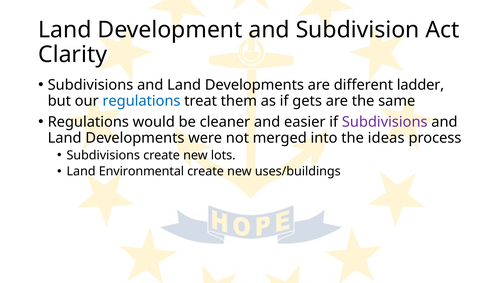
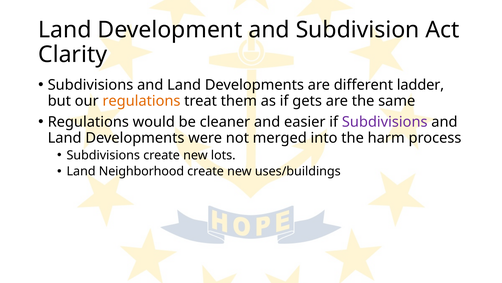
regulations at (141, 101) colour: blue -> orange
ideas: ideas -> harm
Environmental: Environmental -> Neighborhood
